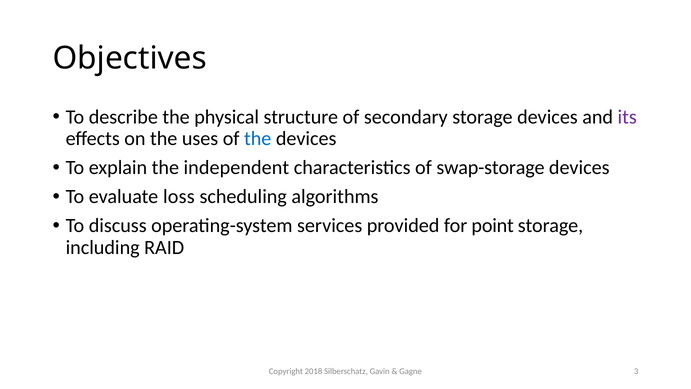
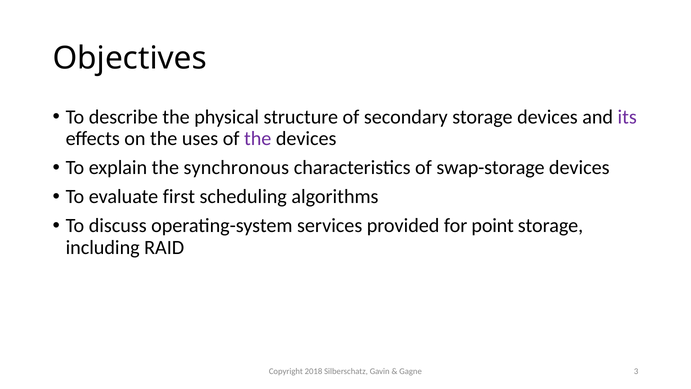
the at (258, 139) colour: blue -> purple
independent: independent -> synchronous
loss: loss -> first
